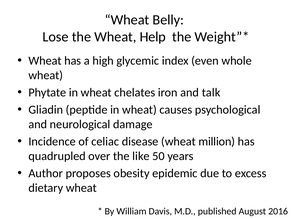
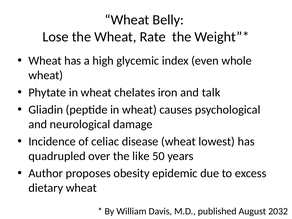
Help: Help -> Rate
million: million -> lowest
2016: 2016 -> 2032
